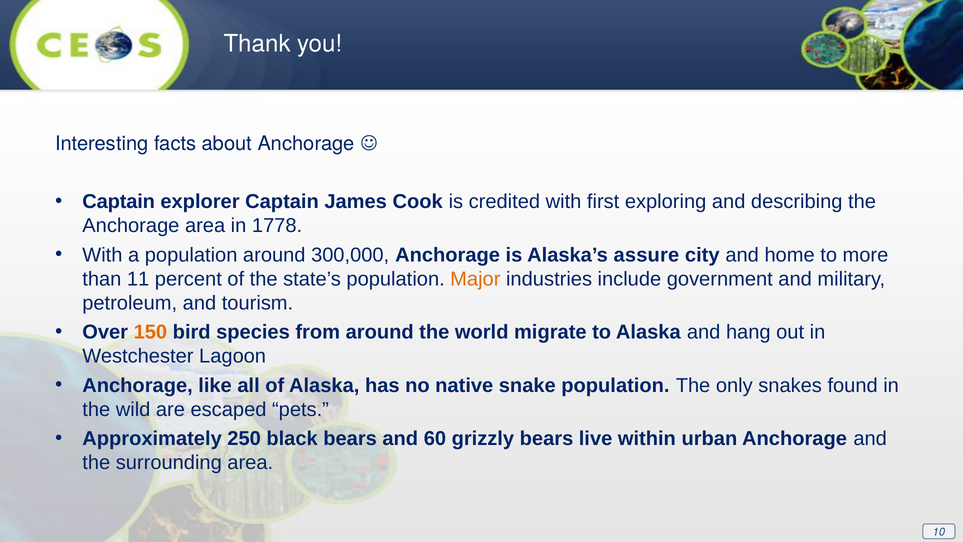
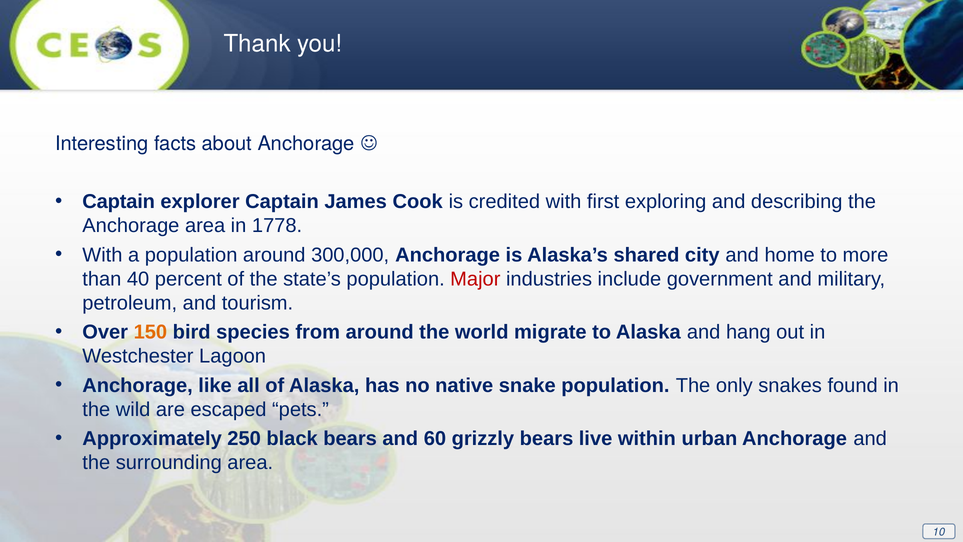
assure: assure -> shared
11: 11 -> 40
Major colour: orange -> red
